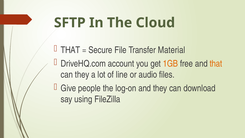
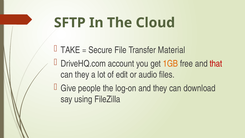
THAT at (70, 50): THAT -> TAKE
that at (216, 64) colour: orange -> red
line: line -> edit
